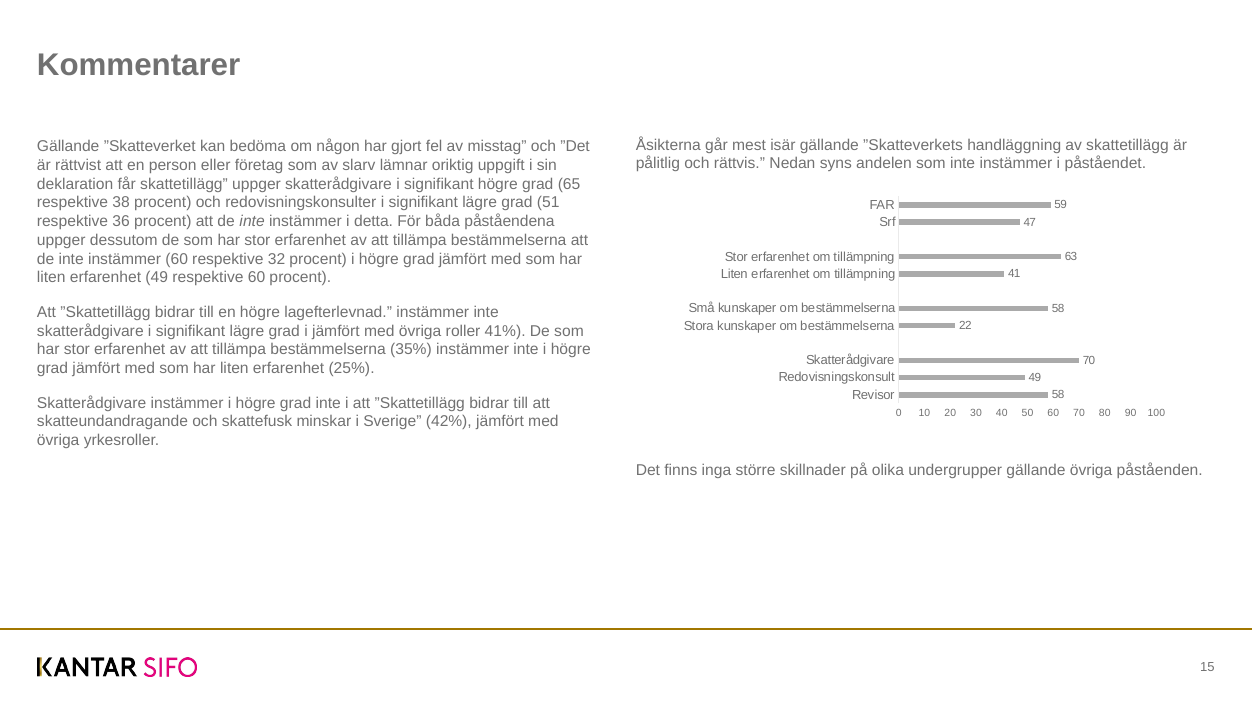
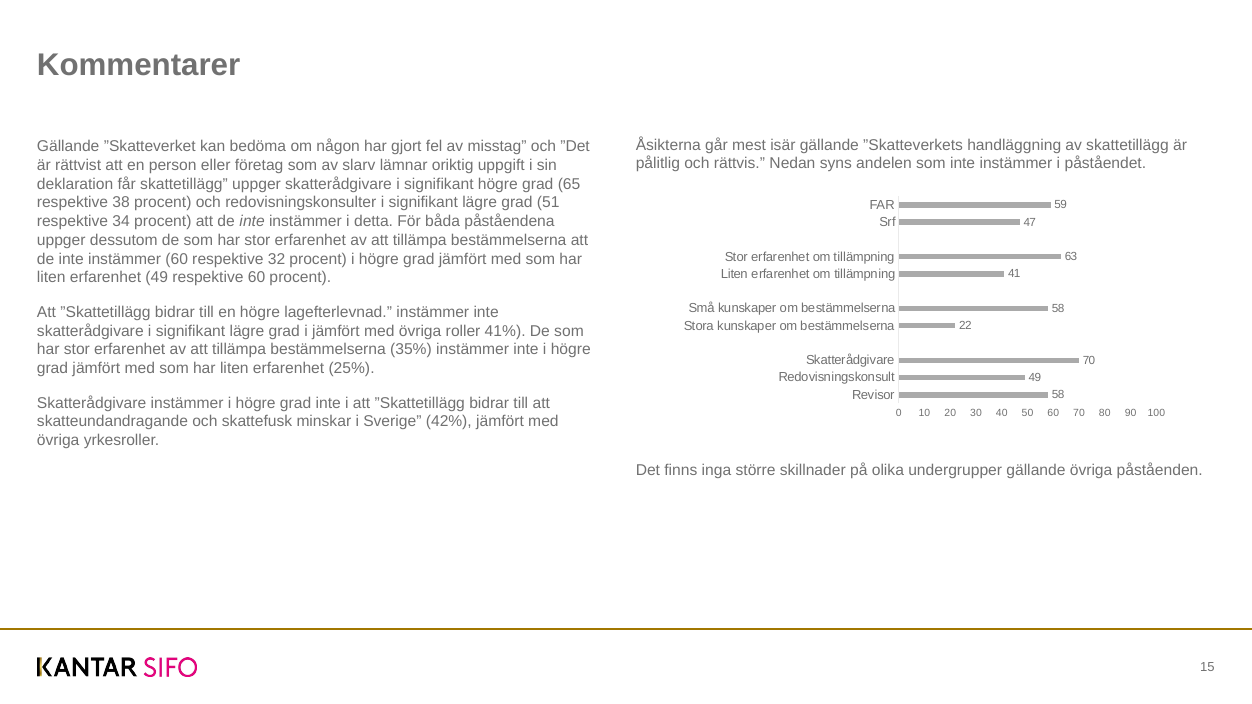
36: 36 -> 34
